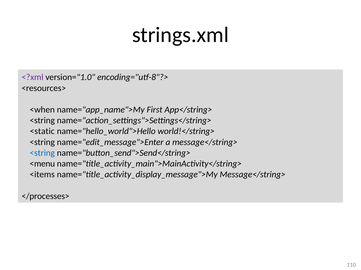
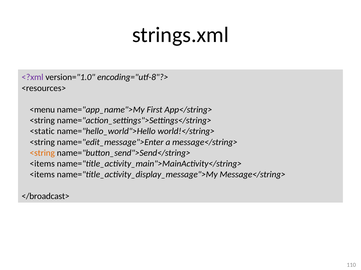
<when: <when -> <menu
<string at (42, 153) colour: blue -> orange
<menu at (42, 164): <menu -> <items
</processes>: </processes> -> </broadcast>
